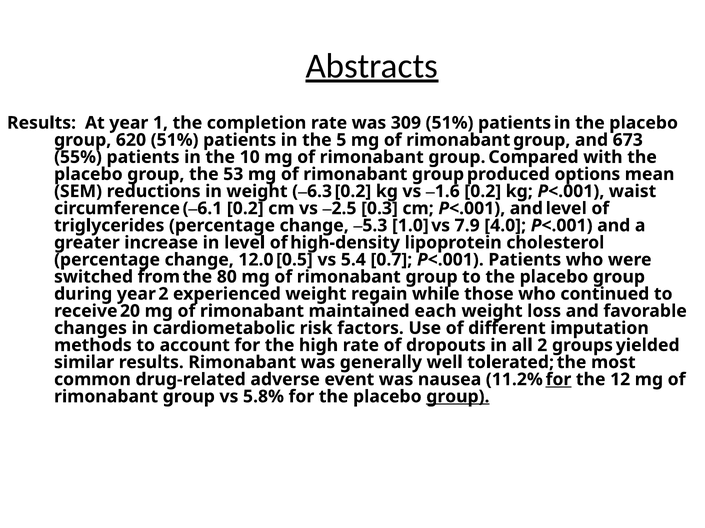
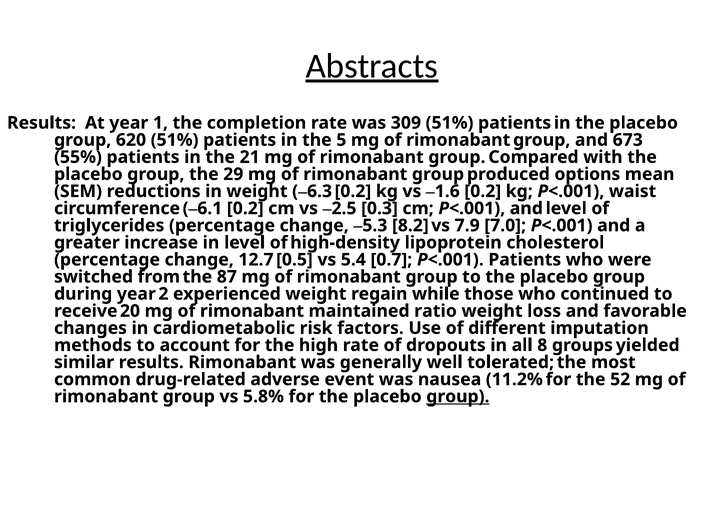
10: 10 -> 21
53: 53 -> 29
1.0: 1.0 -> 8.2
4.0: 4.0 -> 7.0
12.0: 12.0 -> 12.7
80: 80 -> 87
each: each -> ratio
all 2: 2 -> 8
for at (558, 380) underline: present -> none
12: 12 -> 52
